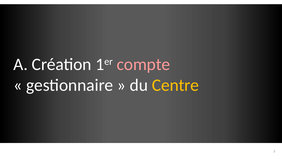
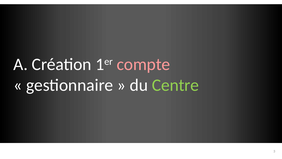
Centre colour: yellow -> light green
